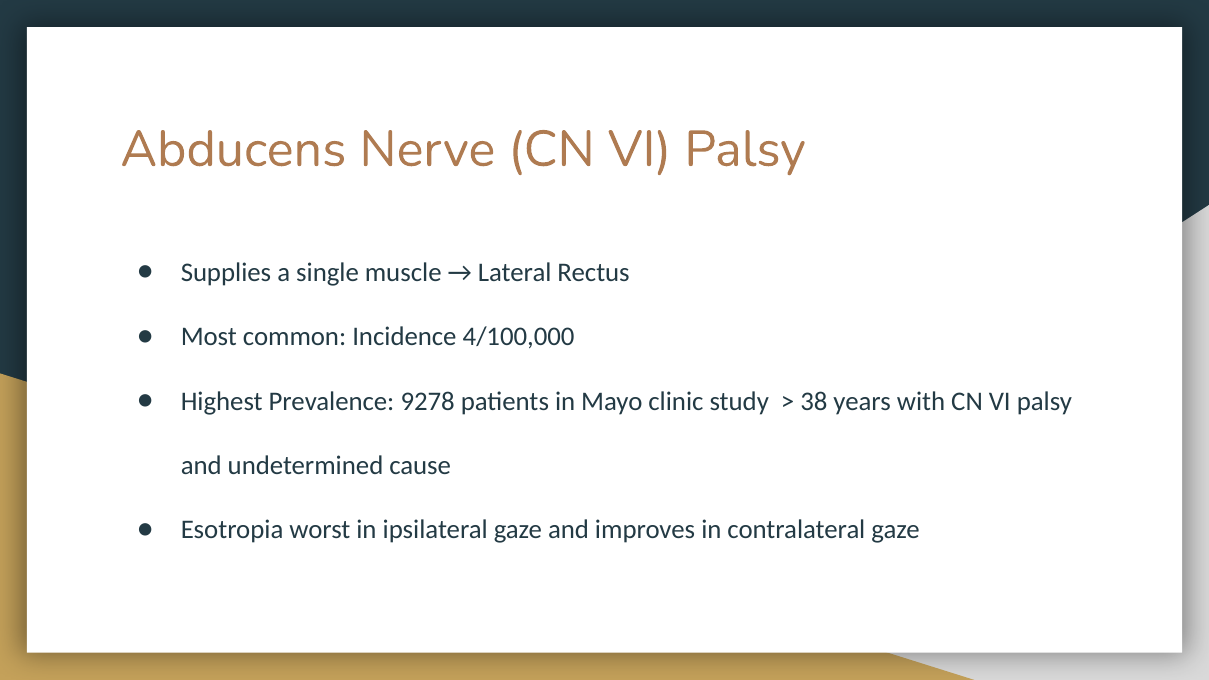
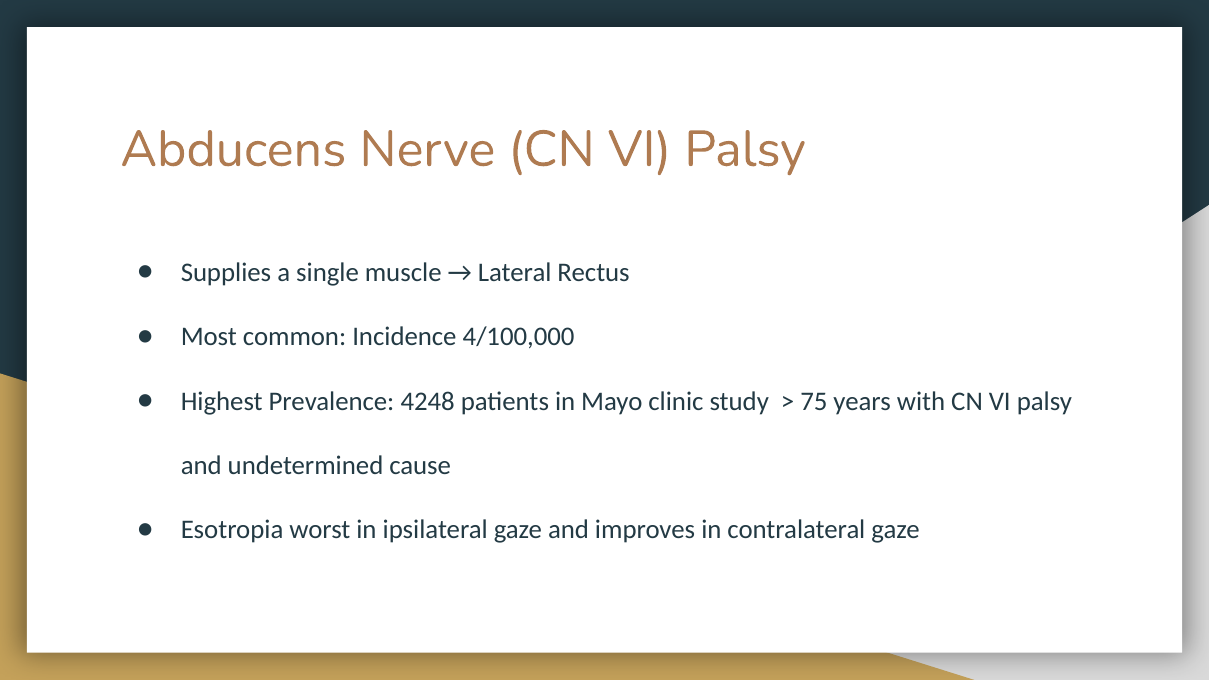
9278: 9278 -> 4248
38: 38 -> 75
